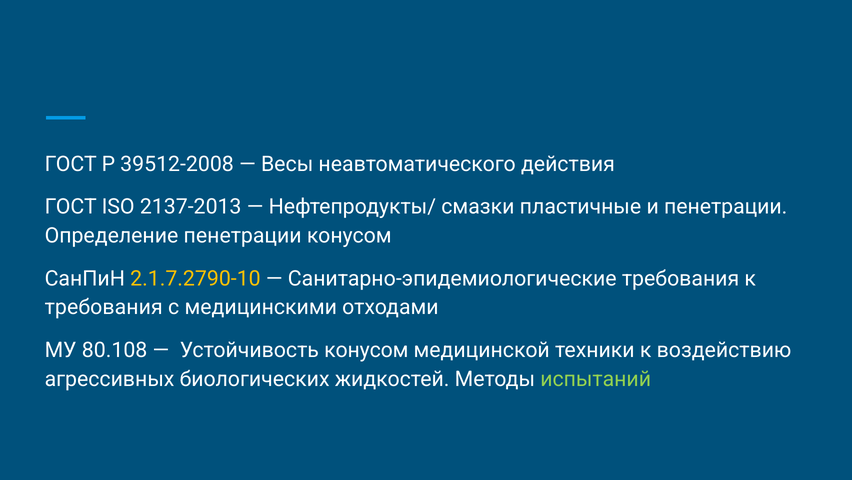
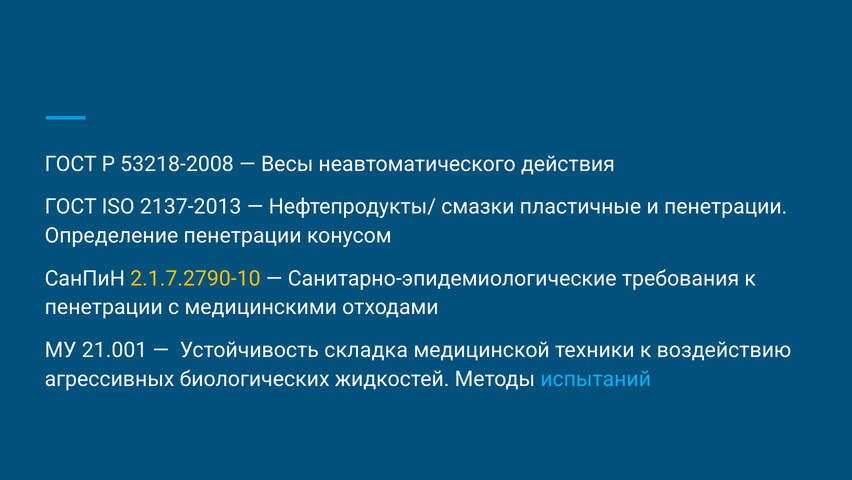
39512-2008: 39512-2008 -> 53218-2008
требования at (104, 307): требования -> пенетрации
80.108: 80.108 -> 21.001
Устойчивость конусом: конусом -> складка
испытаний colour: light green -> light blue
